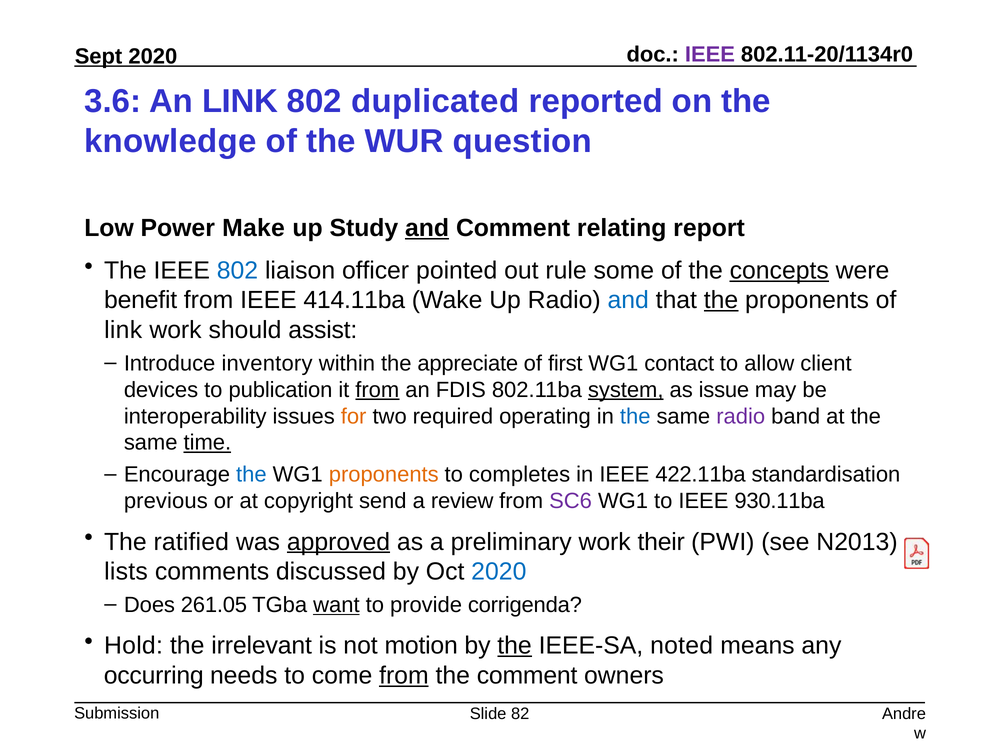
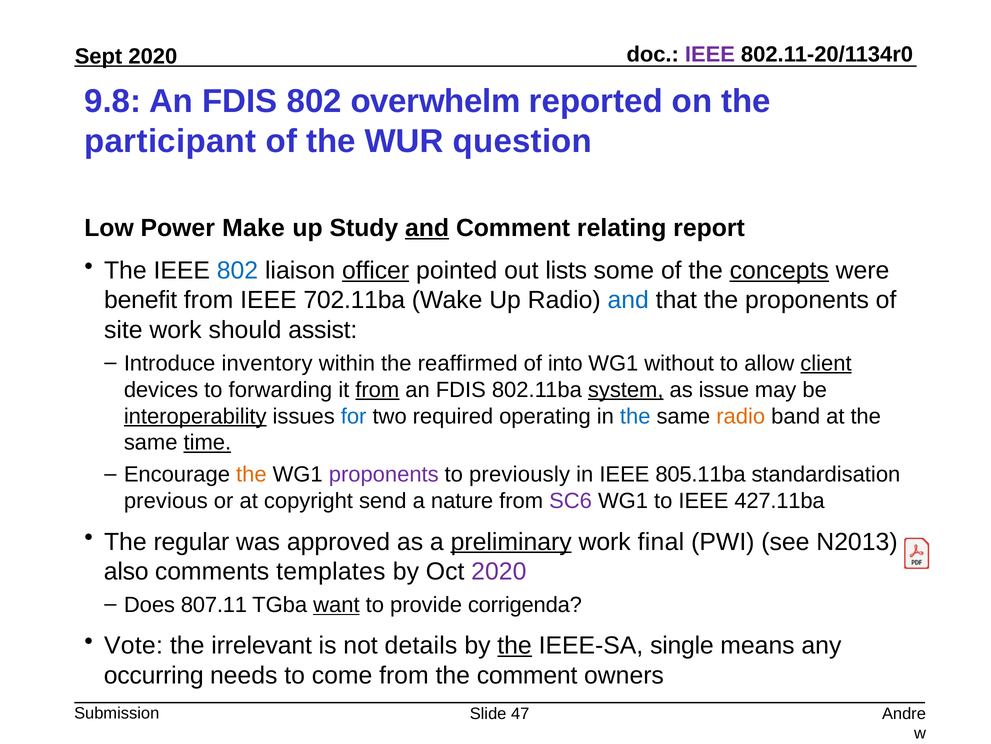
3.6: 3.6 -> 9.8
LINK at (240, 101): LINK -> FDIS
duplicated: duplicated -> overwhelm
knowledge: knowledge -> participant
officer underline: none -> present
rule: rule -> lists
414.11ba: 414.11ba -> 702.11ba
the at (721, 300) underline: present -> none
link at (123, 330): link -> site
appreciate: appreciate -> reaffirmed
first: first -> into
contact: contact -> without
client underline: none -> present
publication: publication -> forwarding
interoperability underline: none -> present
for colour: orange -> blue
radio at (741, 416) colour: purple -> orange
the at (251, 474) colour: blue -> orange
proponents at (384, 474) colour: orange -> purple
completes: completes -> previously
422.11ba: 422.11ba -> 805.11ba
review: review -> nature
930.11ba: 930.11ba -> 427.11ba
ratified: ratified -> regular
approved underline: present -> none
preliminary underline: none -> present
their: their -> final
lists: lists -> also
discussed: discussed -> templates
2020 at (499, 571) colour: blue -> purple
261.05: 261.05 -> 807.11
Hold: Hold -> Vote
motion: motion -> details
noted: noted -> single
from at (404, 675) underline: present -> none
82: 82 -> 47
